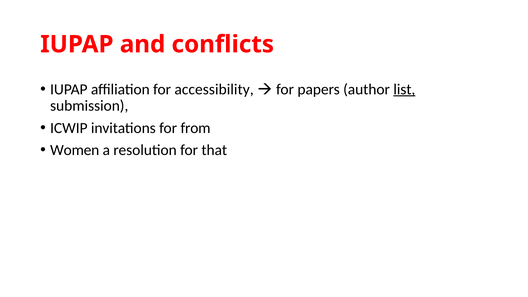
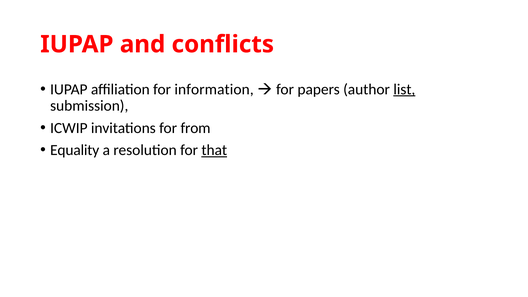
accessibility: accessibility -> information
Women: Women -> Equality
that underline: none -> present
